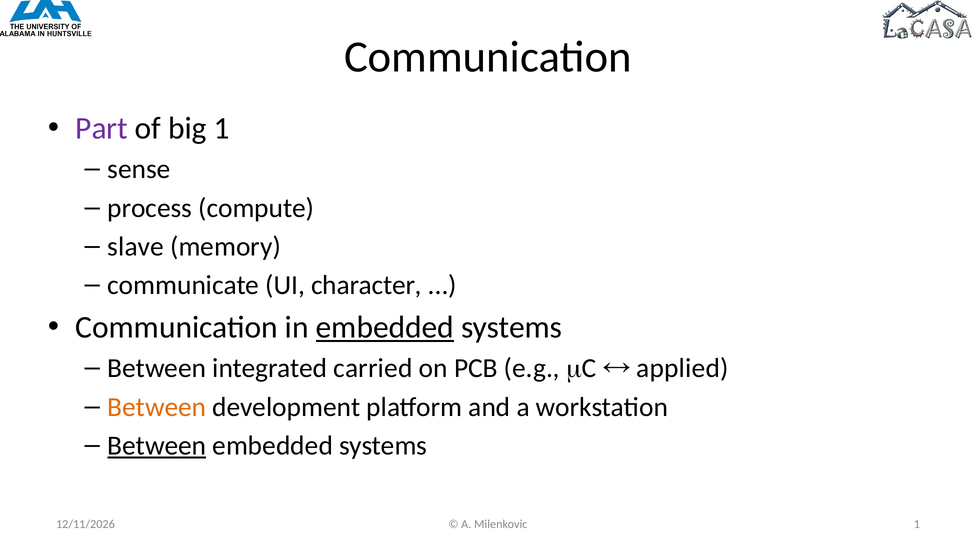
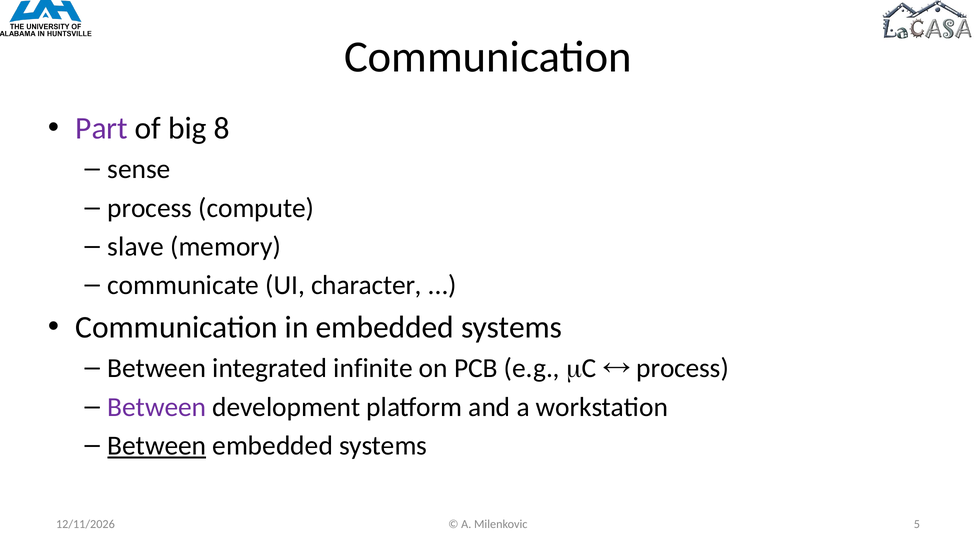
big 1: 1 -> 8
embedded at (385, 328) underline: present -> none
carried: carried -> infinite
applied at (683, 368): applied -> process
Between at (157, 407) colour: orange -> purple
Milenkovic 1: 1 -> 5
